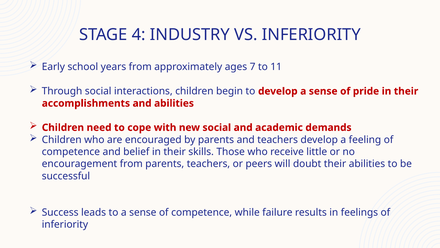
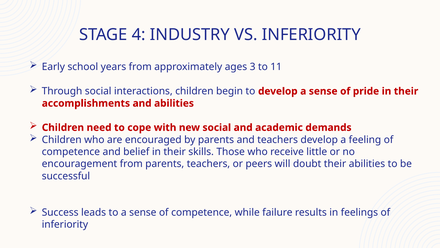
7: 7 -> 3
